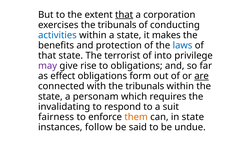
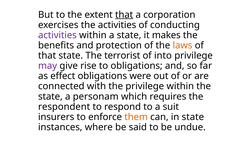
exercises the tribunals: tribunals -> activities
activities at (57, 35) colour: blue -> purple
laws colour: blue -> orange
form: form -> were
are underline: present -> none
with the tribunals: tribunals -> privilege
invalidating: invalidating -> respondent
fairness: fairness -> insurers
follow: follow -> where
